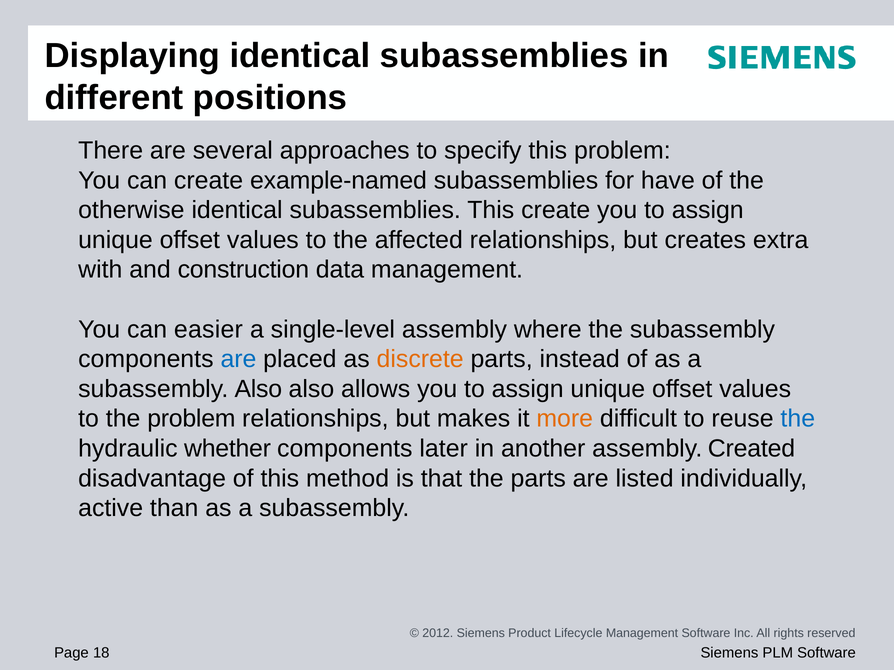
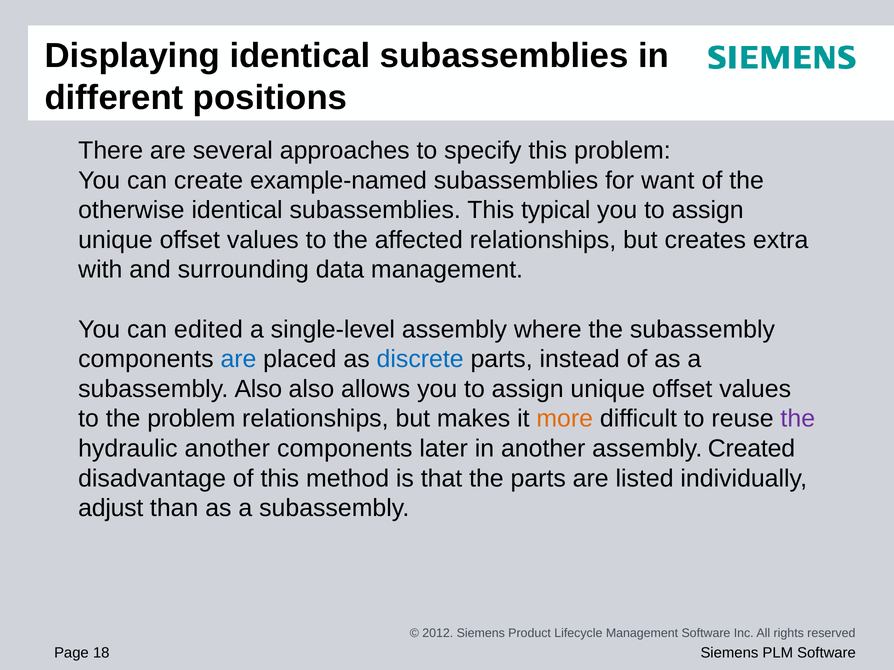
have: have -> want
This create: create -> typical
construction: construction -> surrounding
easier: easier -> edited
discrete colour: orange -> blue
the at (798, 419) colour: blue -> purple
hydraulic whether: whether -> another
active: active -> adjust
